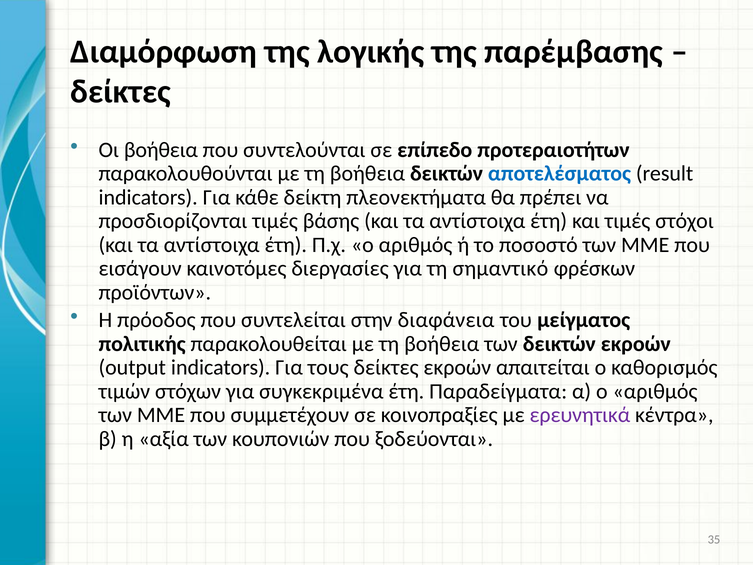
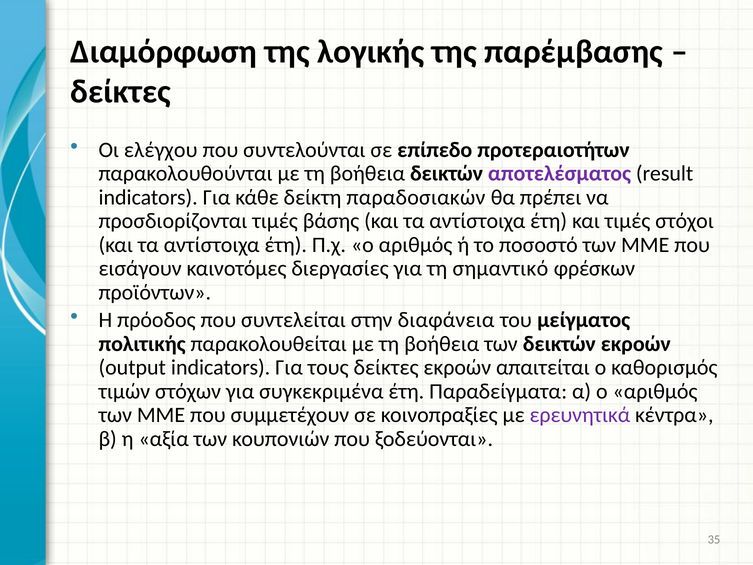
Οι βοήθεια: βοήθεια -> ελέγχου
αποτελέσματος colour: blue -> purple
πλεονεκτήματα: πλεονεκτήματα -> παραδοσιακών
